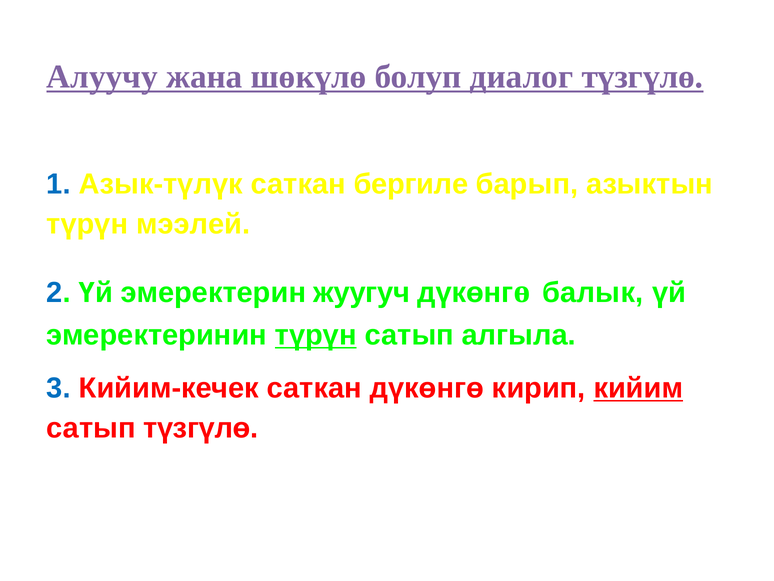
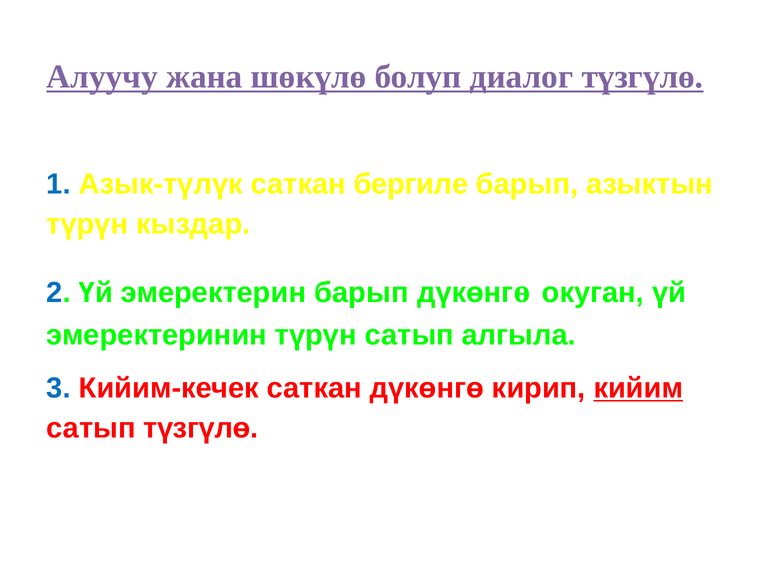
мээлей: мээлей -> кыздар
эмеректерин жуугуч: жуугуч -> барып
балык: балык -> окуган
түрүн at (316, 335) underline: present -> none
